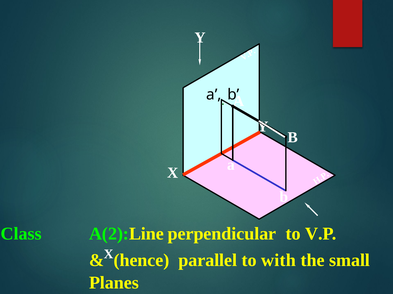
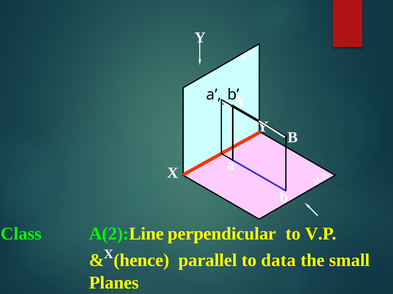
with: with -> data
